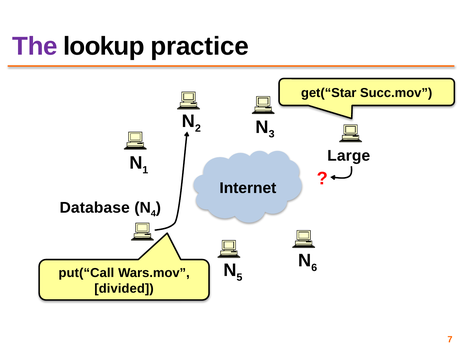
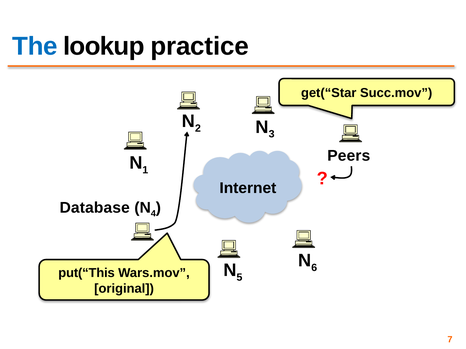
The colour: purple -> blue
Large: Large -> Peers
put(“Call: put(“Call -> put(“This
divided: divided -> original
